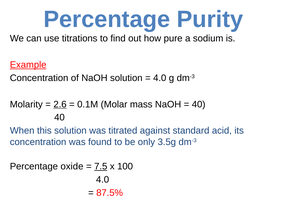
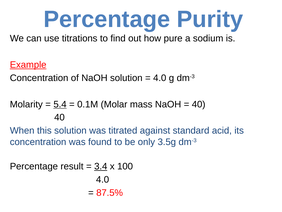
2.6: 2.6 -> 5.4
oxide: oxide -> result
7.5: 7.5 -> 3.4
